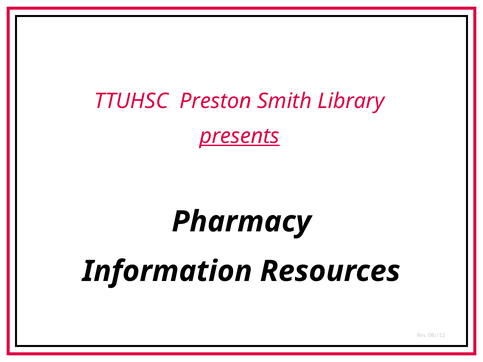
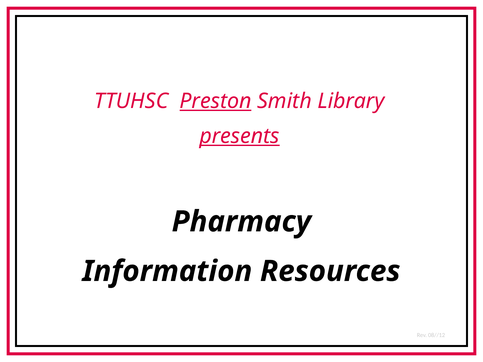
Preston underline: none -> present
